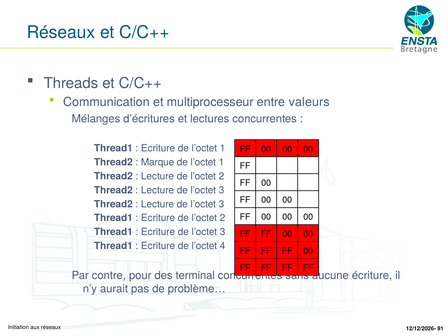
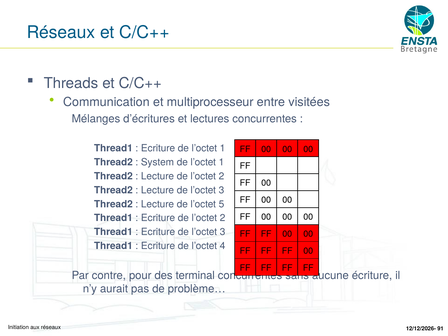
valeurs: valeurs -> visitées
Marque: Marque -> System
3 at (221, 204): 3 -> 5
